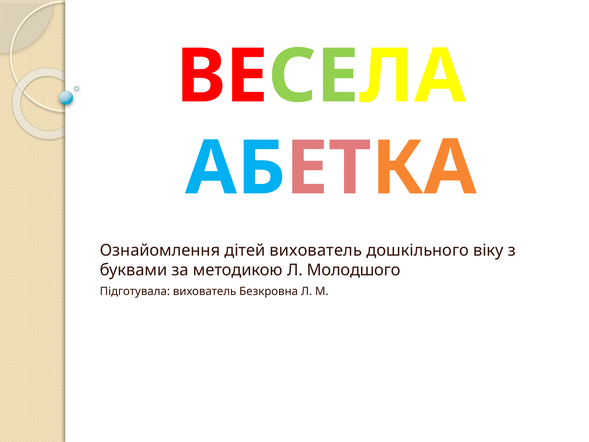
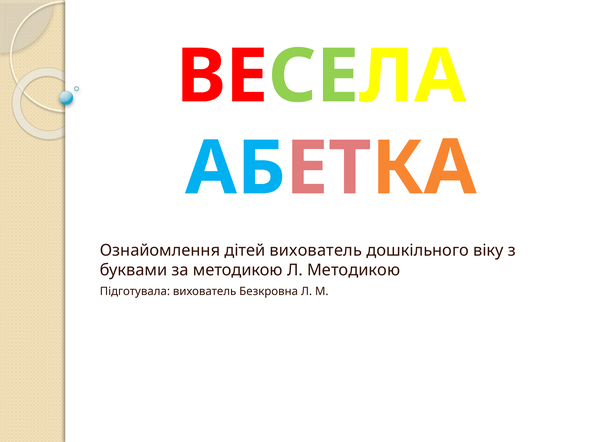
Л Молодшого: Молодшого -> Методикою
